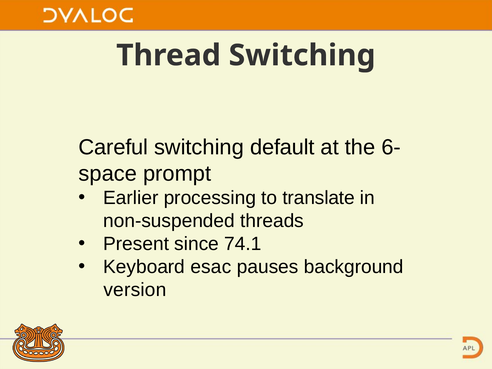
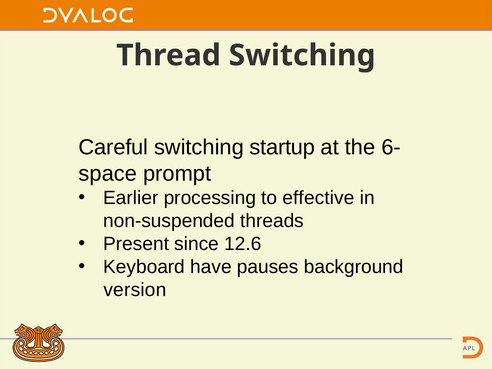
default: default -> startup
translate: translate -> effective
74.1: 74.1 -> 12.6
esac: esac -> have
